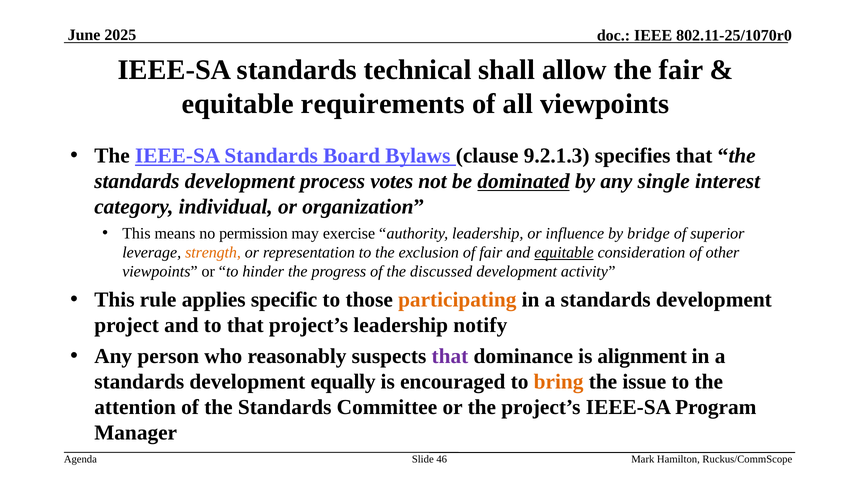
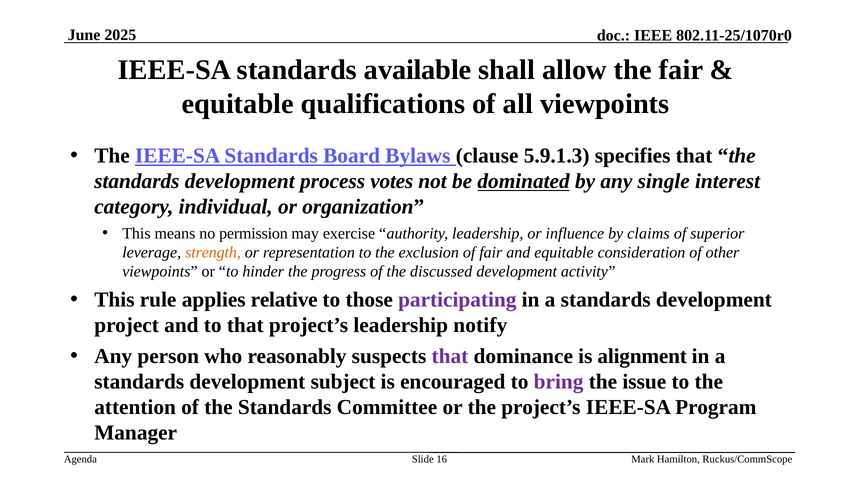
technical: technical -> available
requirements: requirements -> qualifications
9.2.1.3: 9.2.1.3 -> 5.9.1.3
bridge: bridge -> claims
equitable at (564, 253) underline: present -> none
specific: specific -> relative
participating colour: orange -> purple
equally: equally -> subject
bring colour: orange -> purple
46: 46 -> 16
